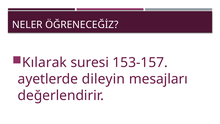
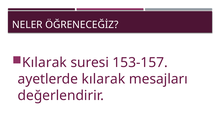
ayetlerde dileyin: dileyin -> kılarak
